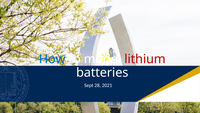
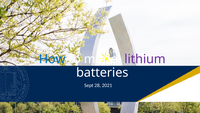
lithium colour: red -> purple
